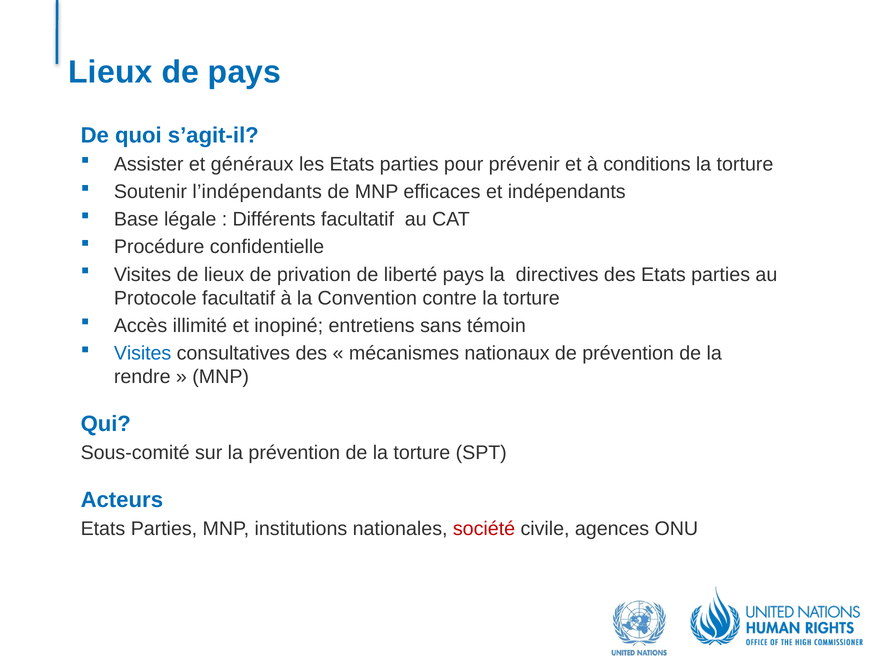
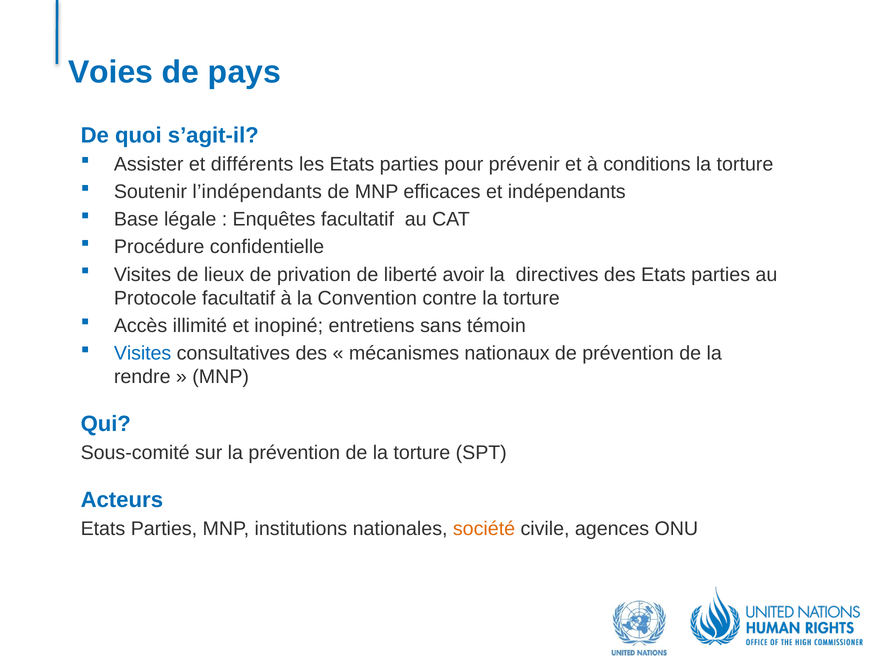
Lieux at (110, 72): Lieux -> Voies
généraux: généraux -> différents
Différents: Différents -> Enquêtes
liberté pays: pays -> avoir
société colour: red -> orange
